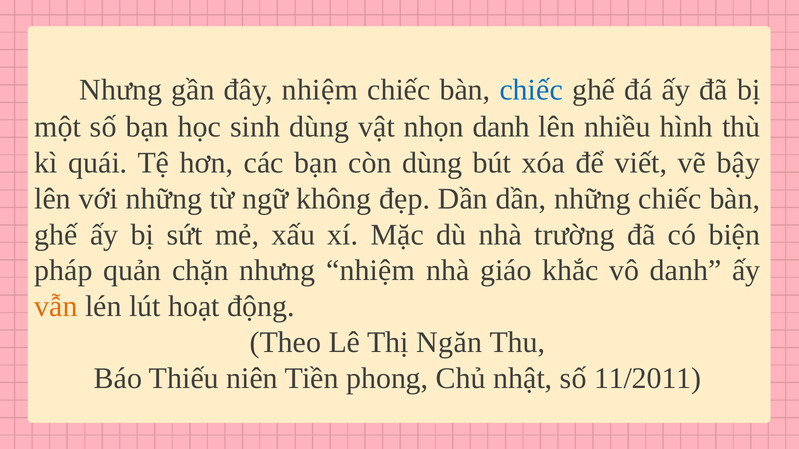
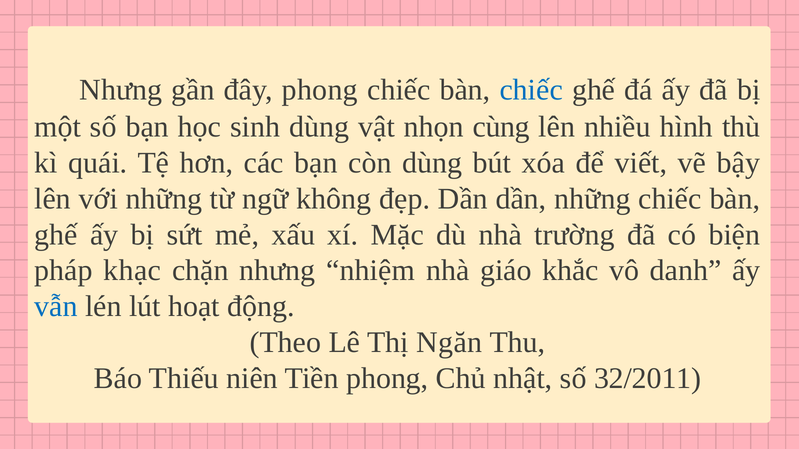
đây nhiệm: nhiệm -> phong
nhọn danh: danh -> cùng
quản: quản -> khạc
vẫn colour: orange -> blue
11/2011: 11/2011 -> 32/2011
